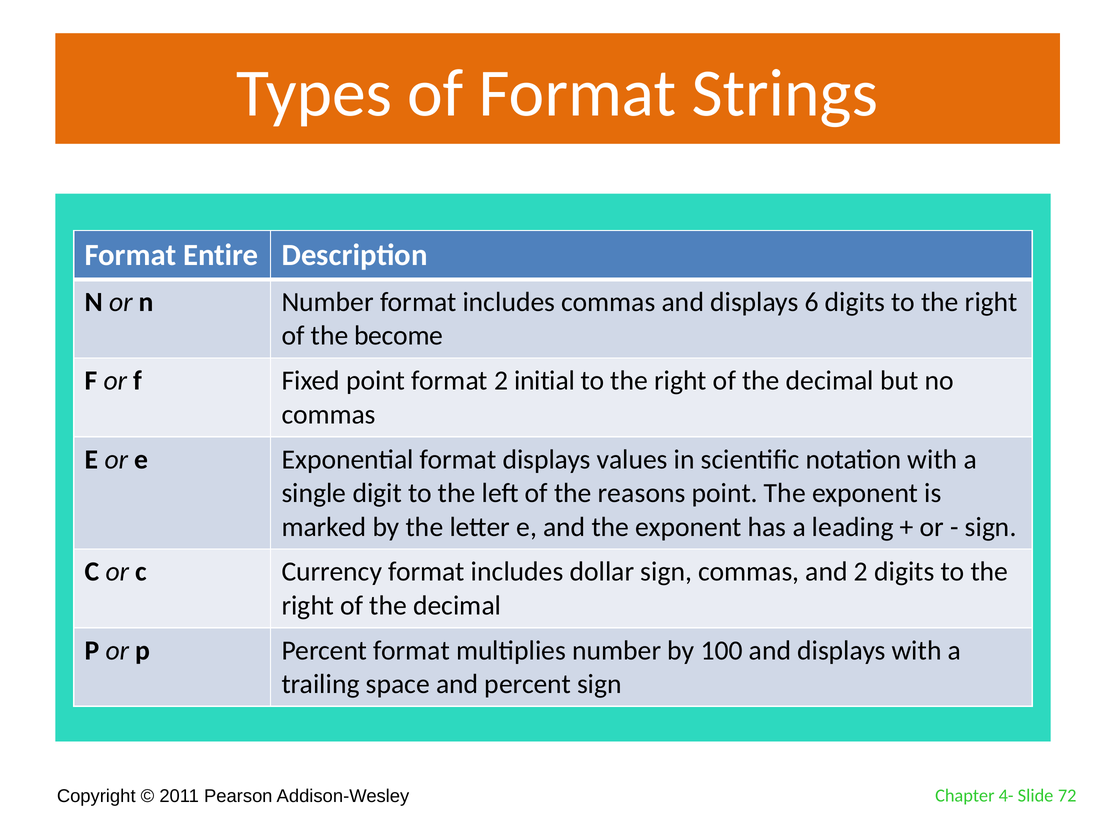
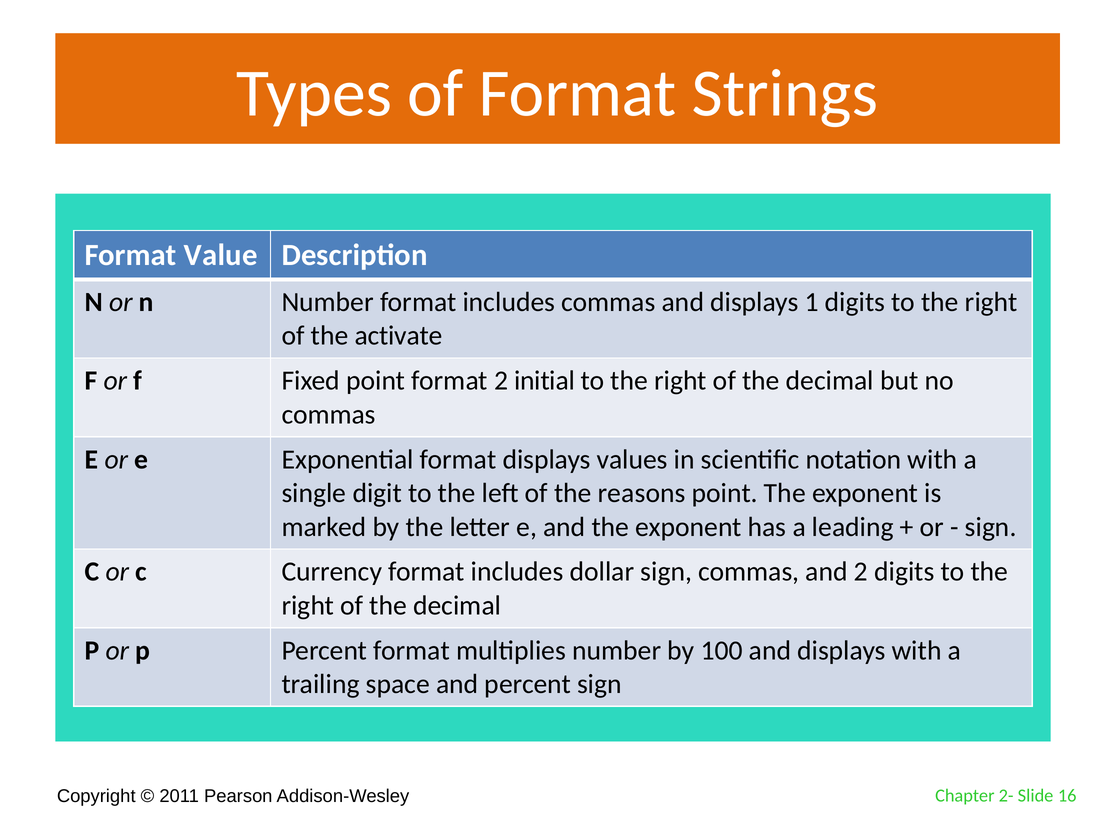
Entire: Entire -> Value
6: 6 -> 1
become: become -> activate
4-: 4- -> 2-
72: 72 -> 16
